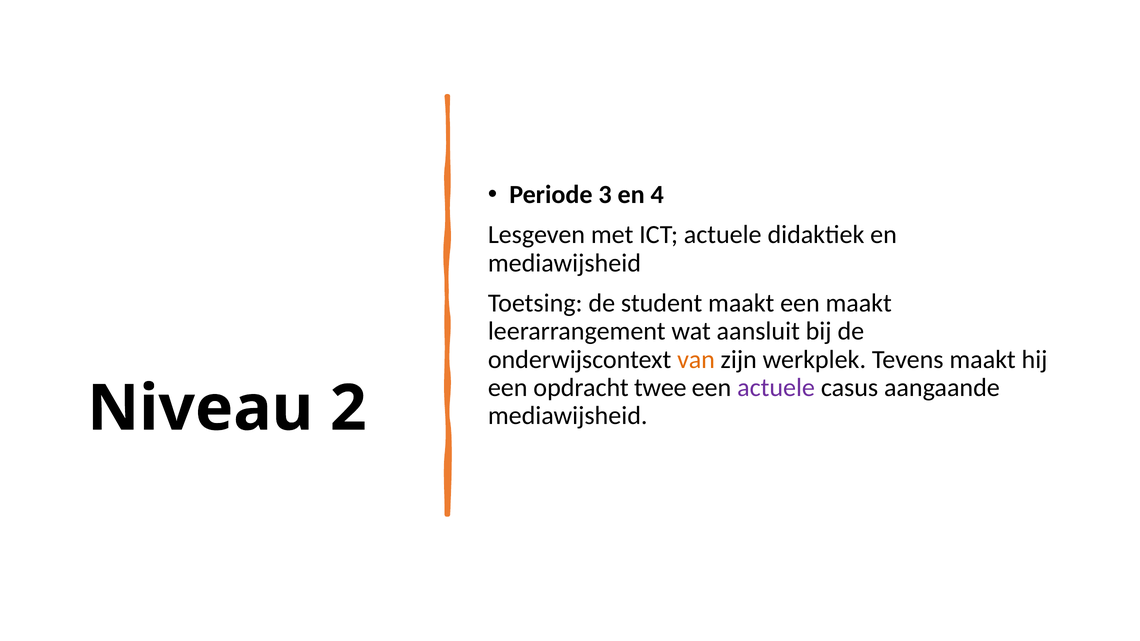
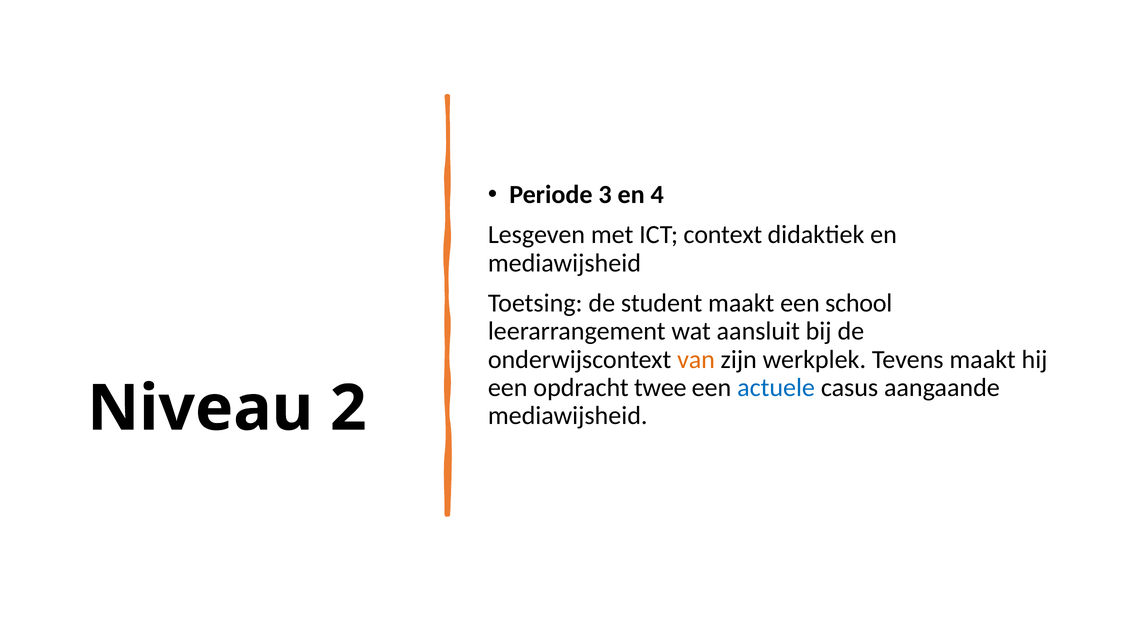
ICT actuele: actuele -> context
een maakt: maakt -> school
actuele at (776, 388) colour: purple -> blue
